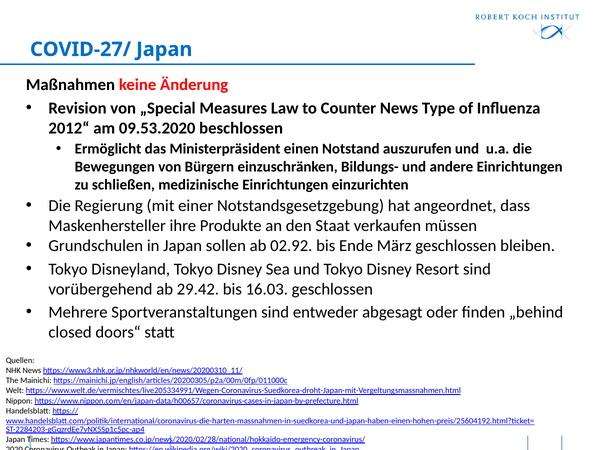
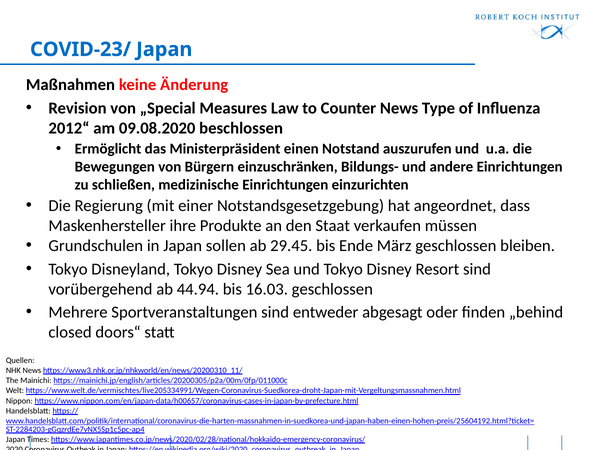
COVID-27/: COVID-27/ -> COVID-23/
09.53.2020: 09.53.2020 -> 09.08.2020
02.92: 02.92 -> 29.45
29.42: 29.42 -> 44.94
